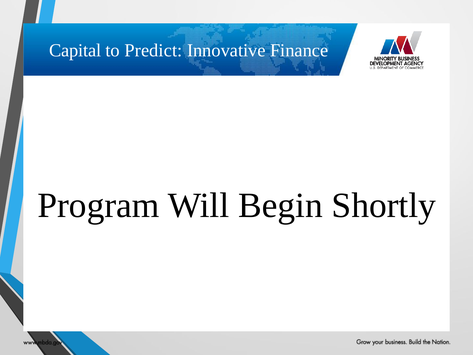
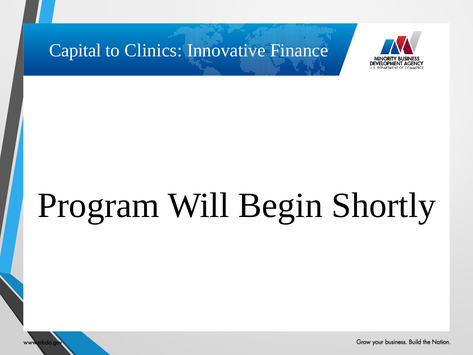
Predict: Predict -> Clinics
